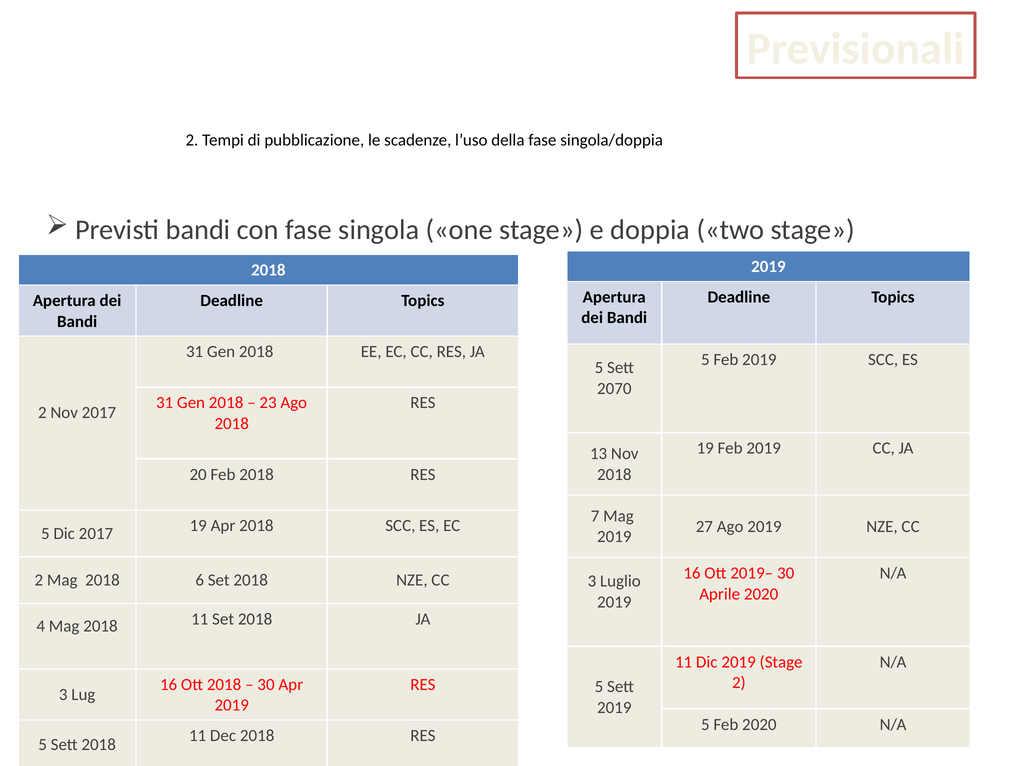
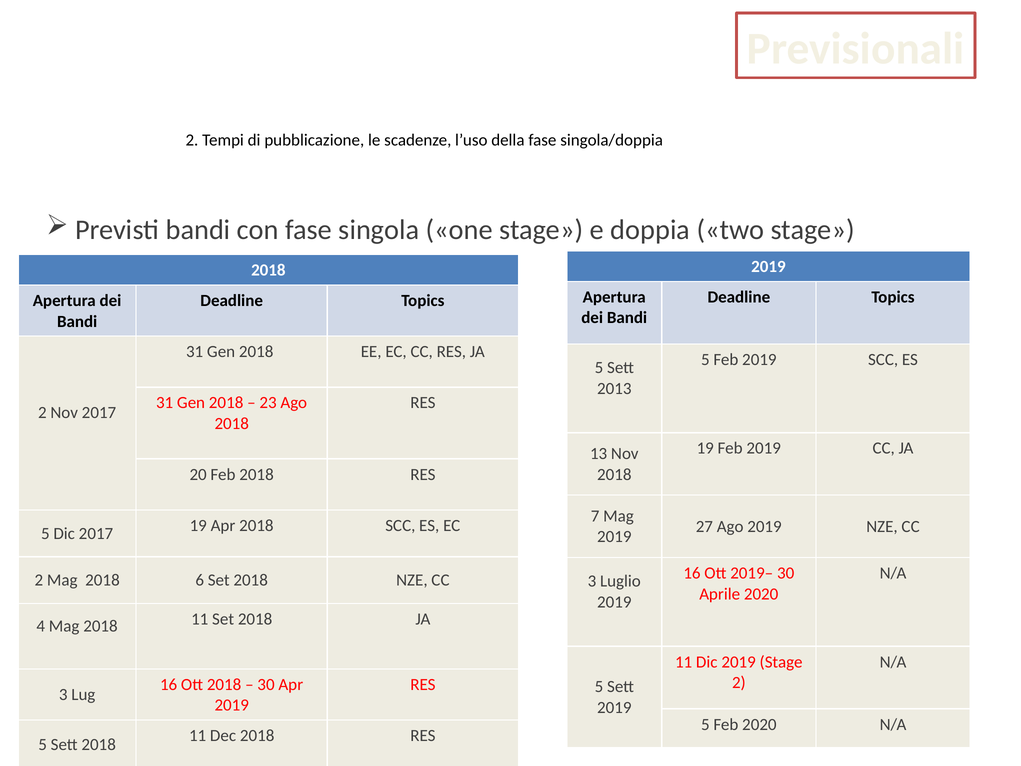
2070: 2070 -> 2013
